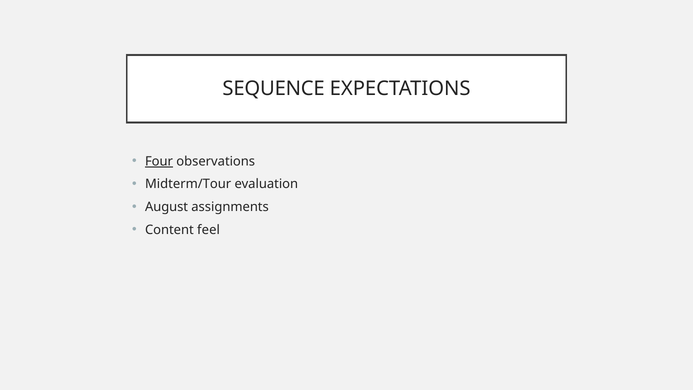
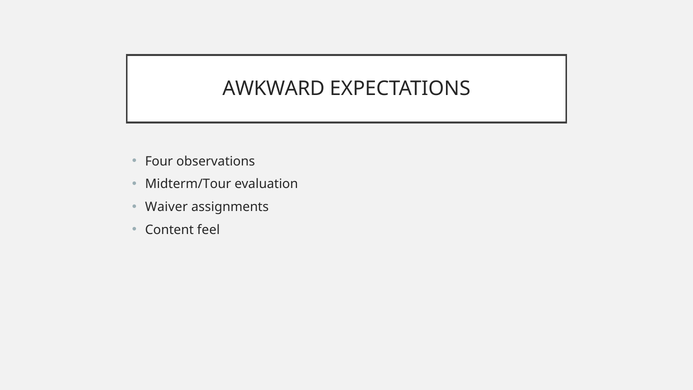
SEQUENCE: SEQUENCE -> AWKWARD
Four underline: present -> none
August: August -> Waiver
